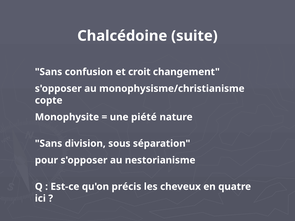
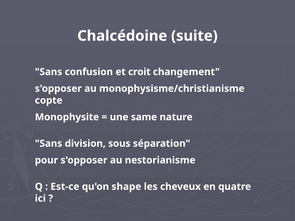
piété: piété -> same
précis: précis -> shape
